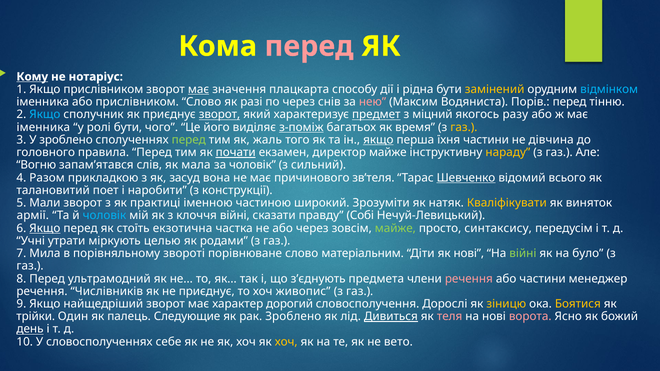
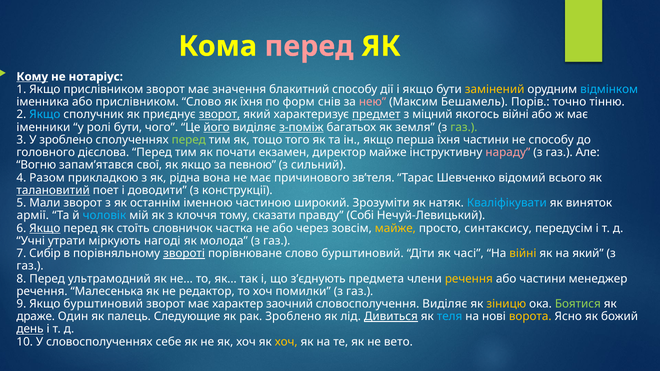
має at (199, 89) underline: present -> none
плацкарта: плацкарта -> блакитний
і рідна: рідна -> якщо
як разі: разі -> їхня
по через: через -> форм
Водяниста: Водяниста -> Бешамель
Порів перед: перед -> точно
якогось разу: разу -> війні
іменника at (43, 127): іменника -> іменники
його underline: none -> present
время: время -> земля
газ at (464, 127) colour: yellow -> light green
жаль: жаль -> тощо
якщо at (378, 140) underline: present -> none
не дівчина: дівчина -> способу
правила: правила -> дієслова
почати underline: present -> none
нараду colour: yellow -> pink
слів: слів -> свої
як мала: мала -> якщо
за чоловік: чоловік -> певною
засуд: засуд -> рідна
Шевченко underline: present -> none
талановитий underline: none -> present
наробити: наробити -> доводити
практиці: практиці -> останнім
Кваліфікувати colour: yellow -> light blue
клоччя війні: війні -> тому
екзотична: екзотична -> словничок
майже at (395, 228) colour: light green -> yellow
целью: целью -> нагоді
родами: родами -> молода
Мила: Мила -> Сибір
звороті underline: none -> present
слово матеріальним: матеріальним -> бурштиновий
як нові: нові -> часі
війні at (523, 254) colour: light green -> yellow
на було: було -> який
речення at (469, 279) colour: pink -> yellow
Числівників: Числівників -> Малесенька
не приєднує: приєднує -> редактор
живопис: живопис -> помилки
Якщо найщедріший: найщедріший -> бурштиновий
дорогий: дорогий -> заочний
словосполучення Дорослі: Дорослі -> Виділяє
Боятися colour: yellow -> light green
трійки: трійки -> драже
теля colour: pink -> light blue
ворота colour: pink -> yellow
